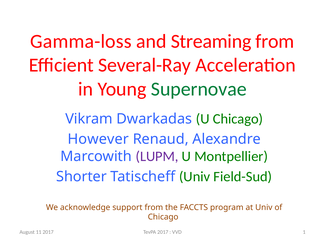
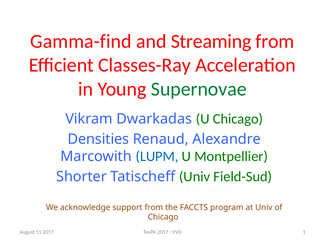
Gamma-loss: Gamma-loss -> Gamma-find
Several-Ray: Several-Ray -> Classes-Ray
However: However -> Densities
LUPM colour: purple -> blue
